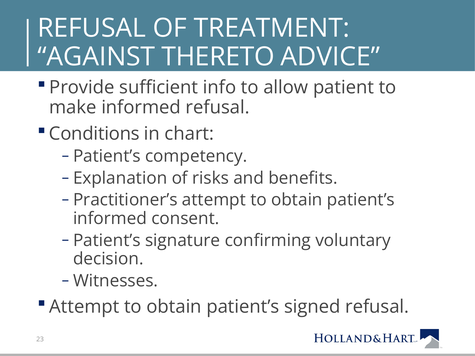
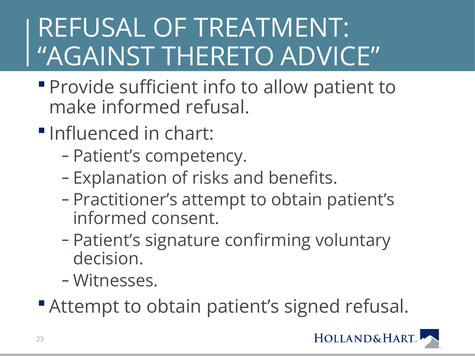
Conditions: Conditions -> Influenced
